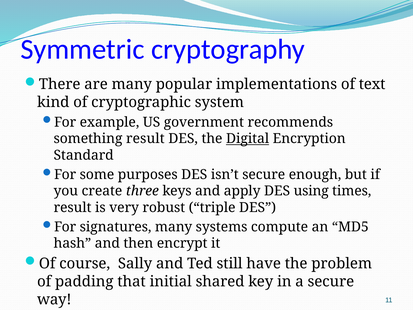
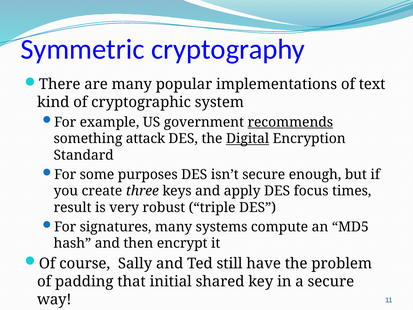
recommends underline: none -> present
something result: result -> attack
using: using -> focus
